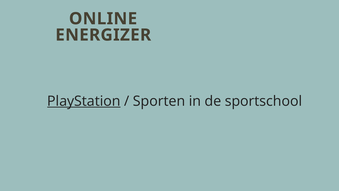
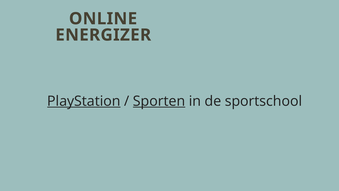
Sporten underline: none -> present
